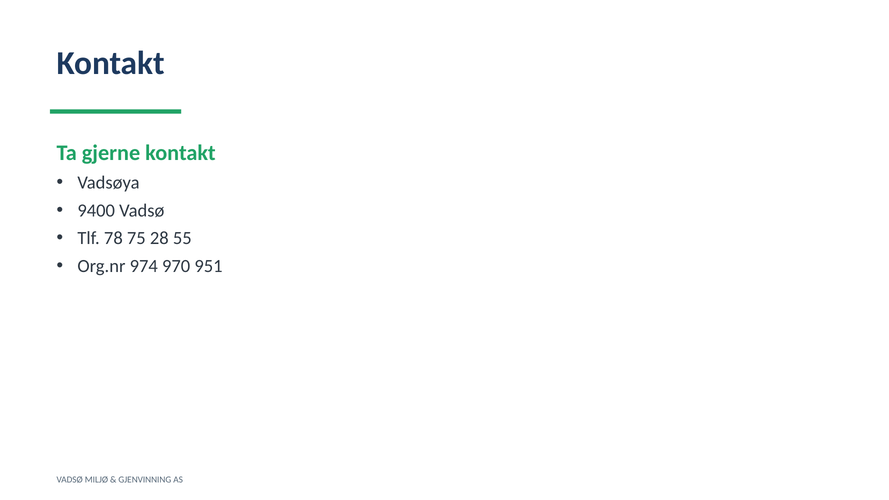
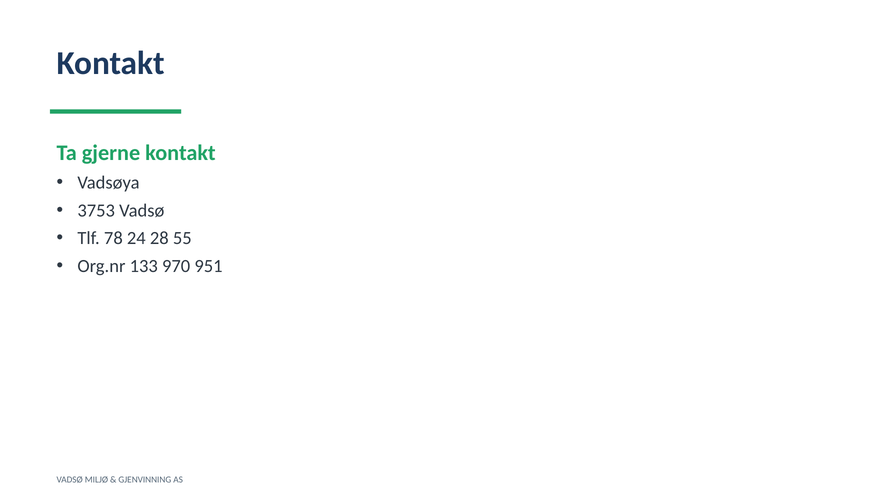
9400: 9400 -> 3753
75: 75 -> 24
974: 974 -> 133
